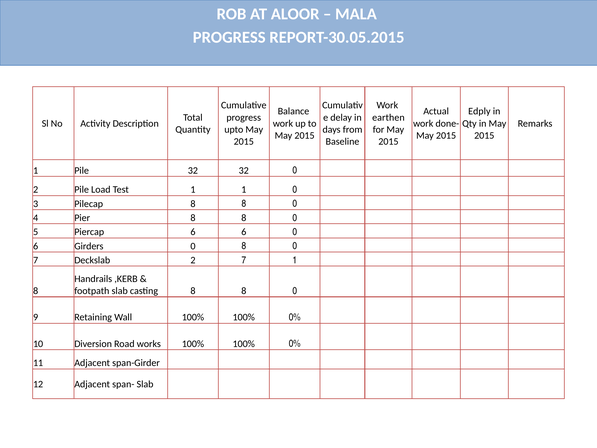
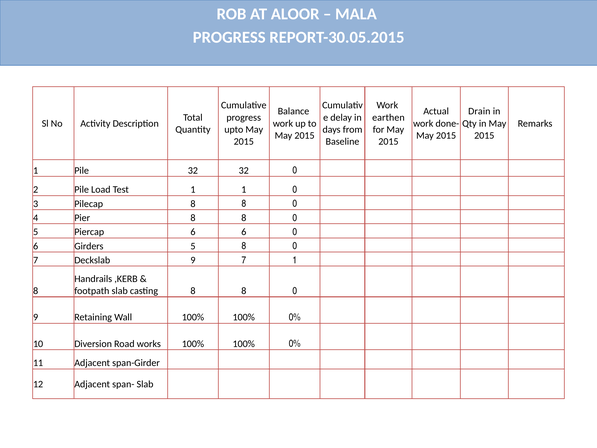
Edply: Edply -> Drain
Girders 0: 0 -> 5
Deckslab 2: 2 -> 9
